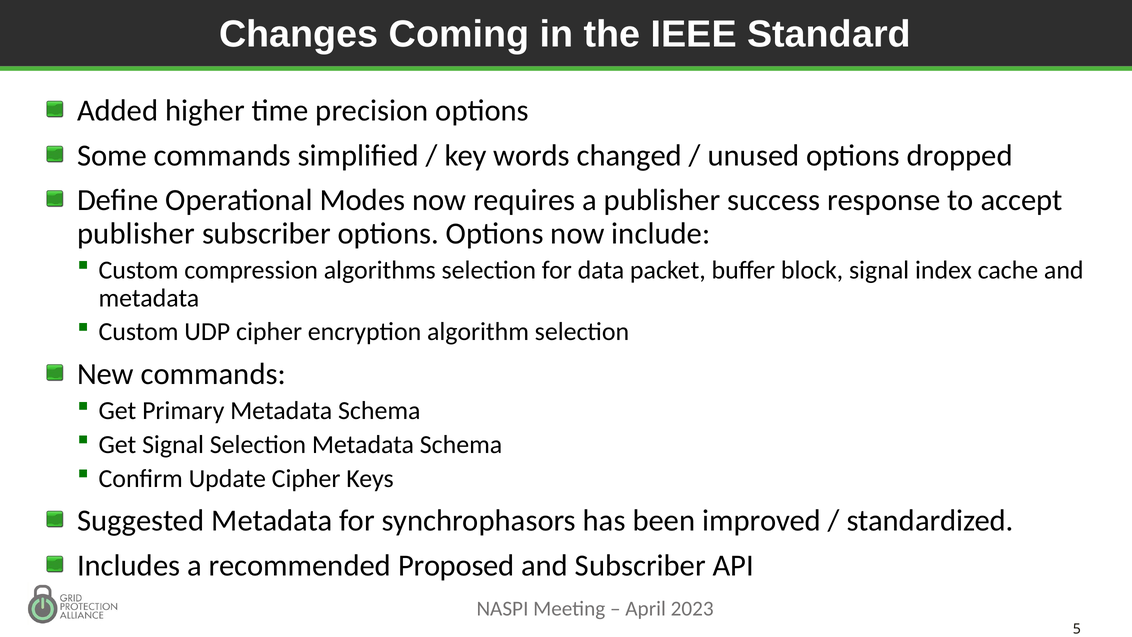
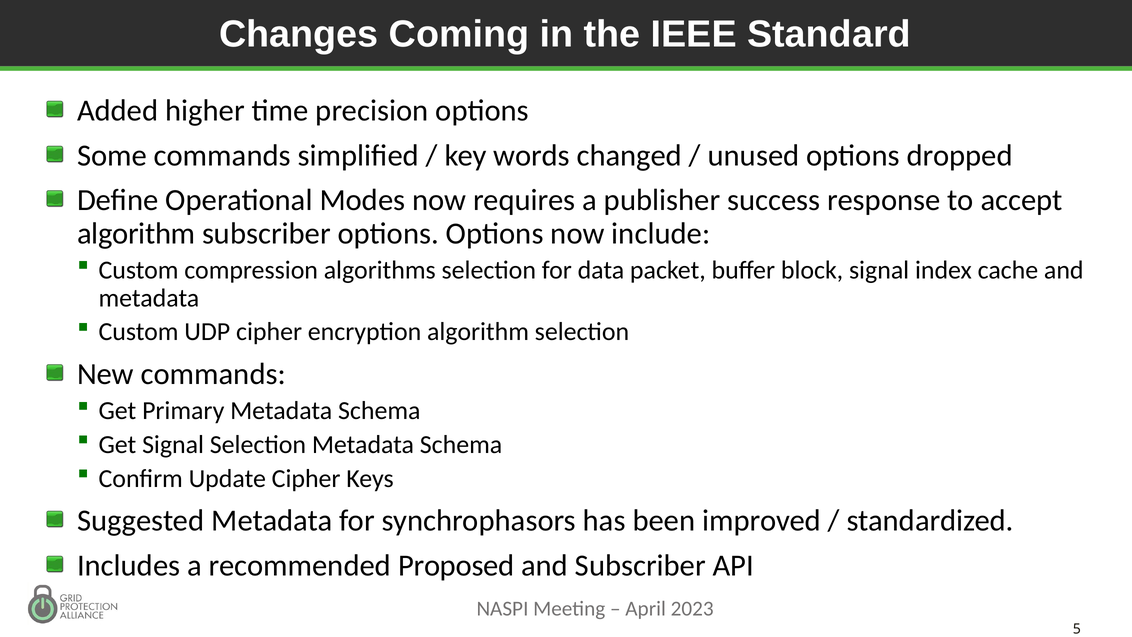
publisher at (136, 233): publisher -> algorithm
